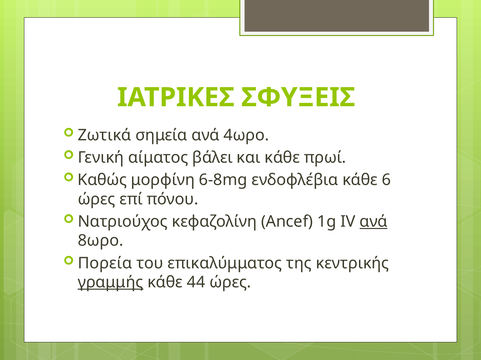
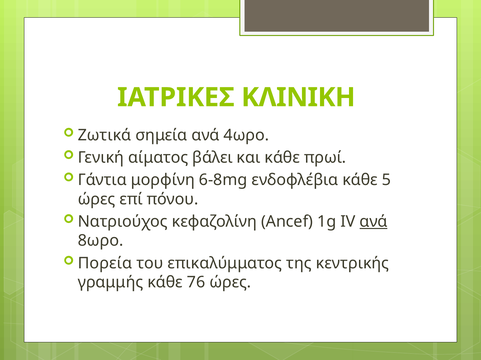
ΣΦΥΞΕΙΣ: ΣΦΥΞΕΙΣ -> ΚΛΙΝΙΚΗ
Καθώς: Καθώς -> Γάντια
6: 6 -> 5
γραμμής underline: present -> none
44: 44 -> 76
